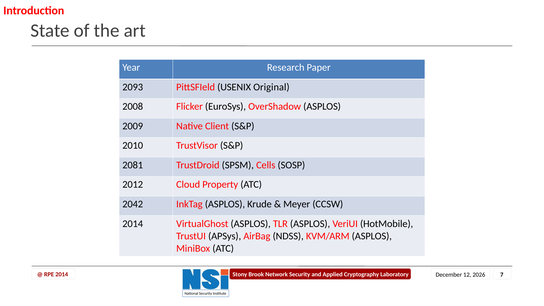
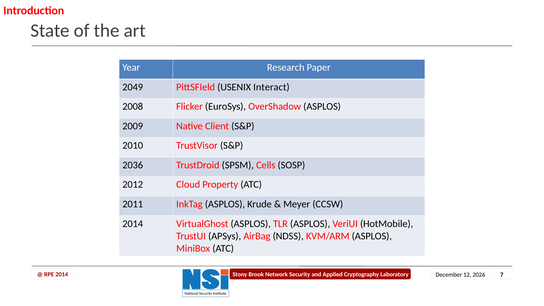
2093: 2093 -> 2049
Original: Original -> Interact
2081: 2081 -> 2036
2042: 2042 -> 2011
